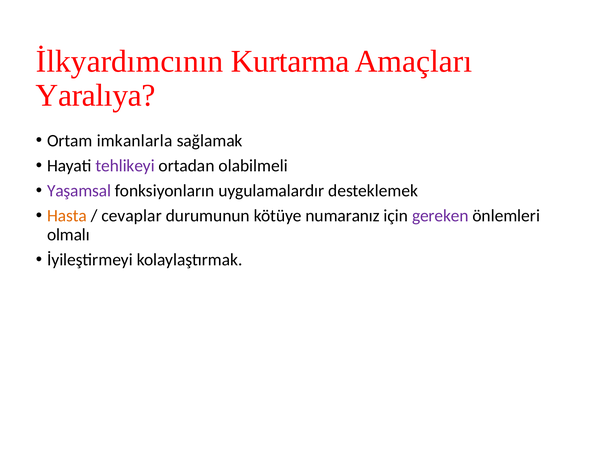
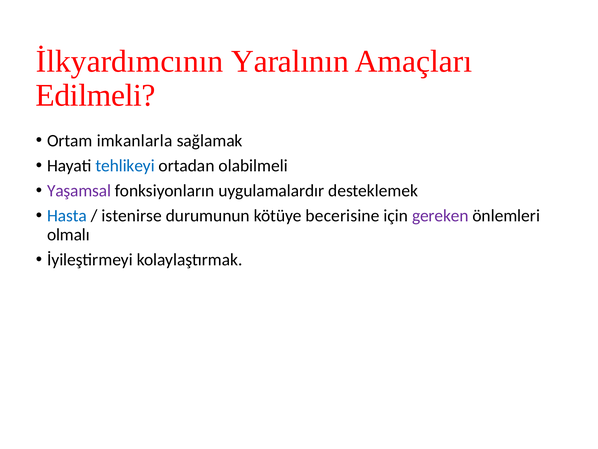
Kurtarma: Kurtarma -> Yaralının
Yaralıya: Yaralıya -> Edilmeli
tehlikeyi colour: purple -> blue
Hasta colour: orange -> blue
cevaplar: cevaplar -> istenirse
numaranız: numaranız -> becerisine
